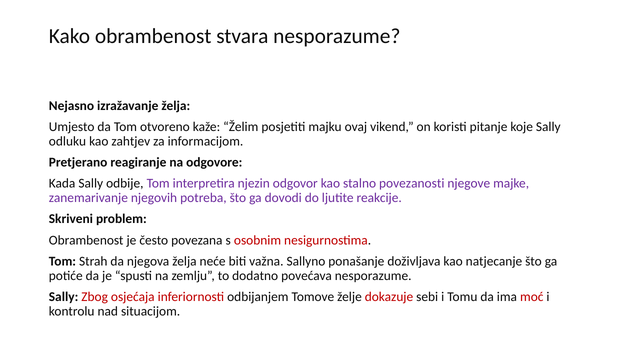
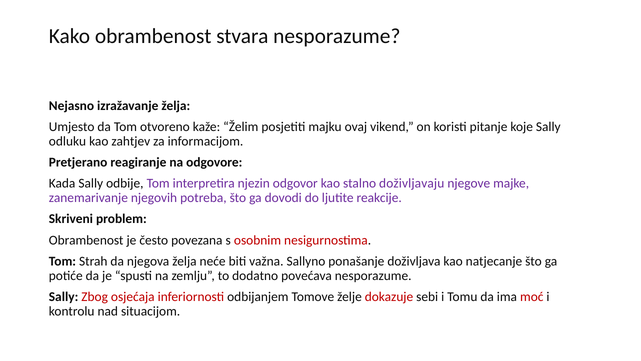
povezanosti: povezanosti -> doživljavaju
